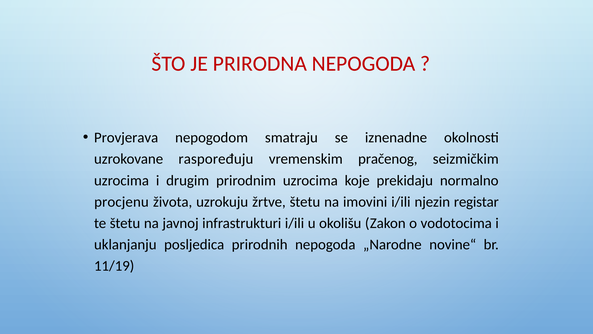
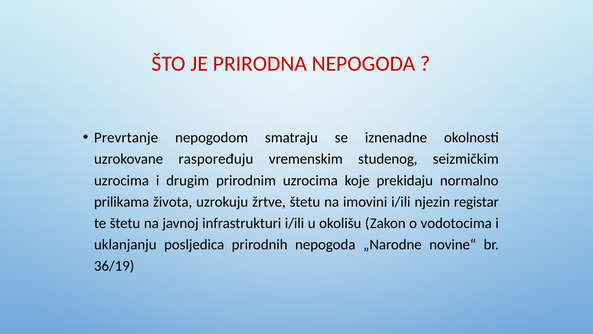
Provjerava: Provjerava -> Prevrtanje
pračenog: pračenog -> studenog
procjenu: procjenu -> prilikama
11/19: 11/19 -> 36/19
